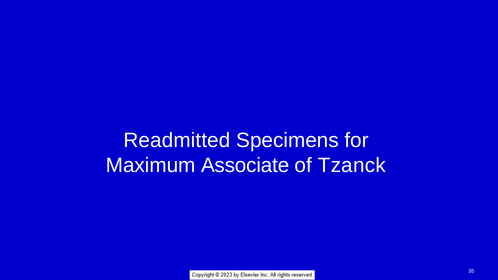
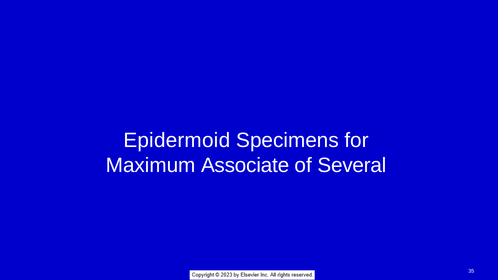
Readmitted: Readmitted -> Epidermoid
Tzanck: Tzanck -> Several
